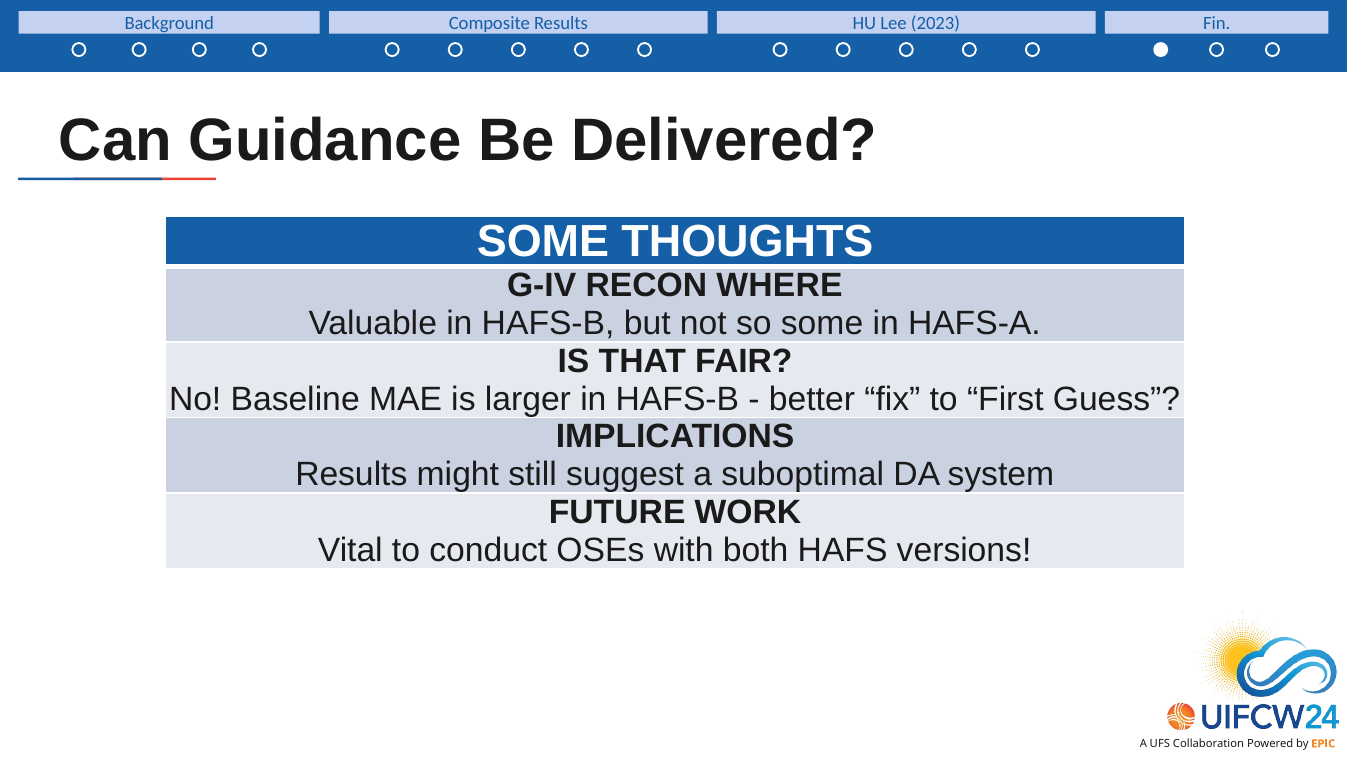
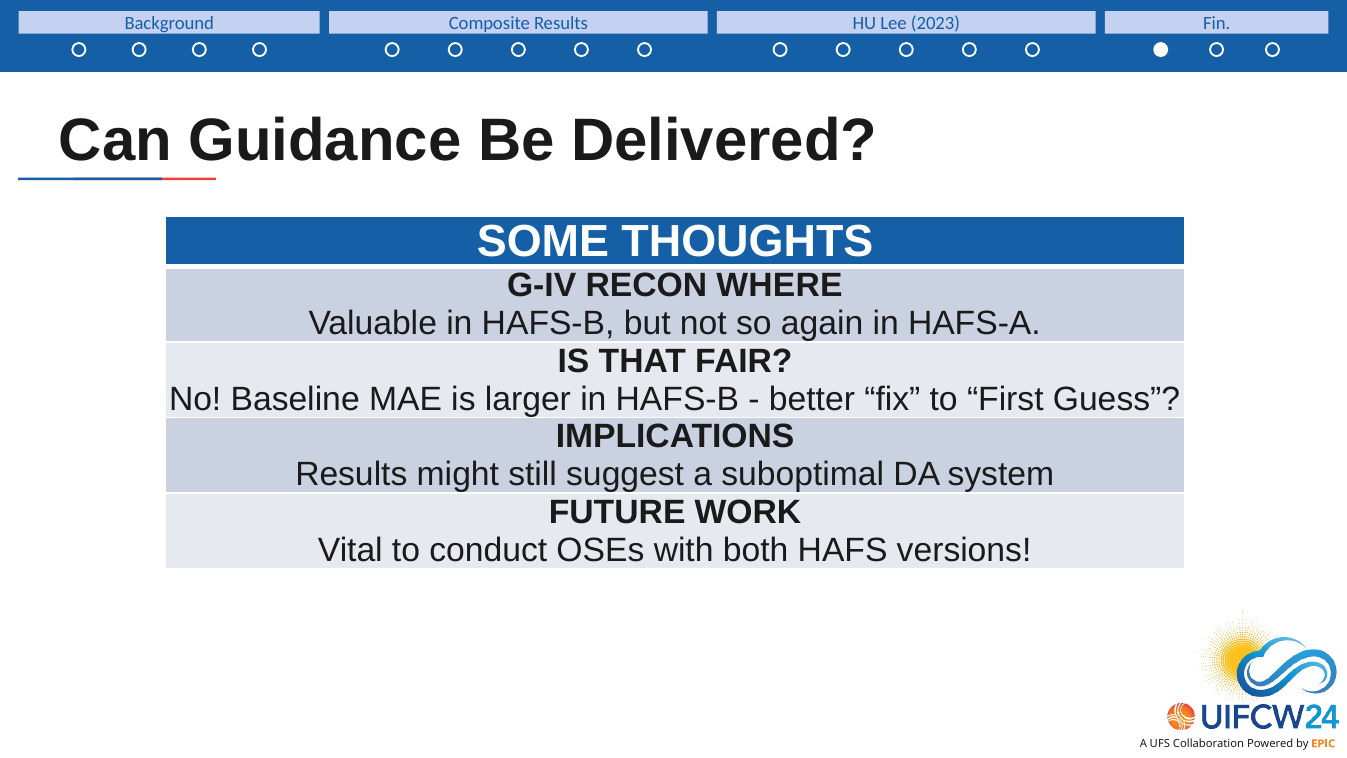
so some: some -> again
